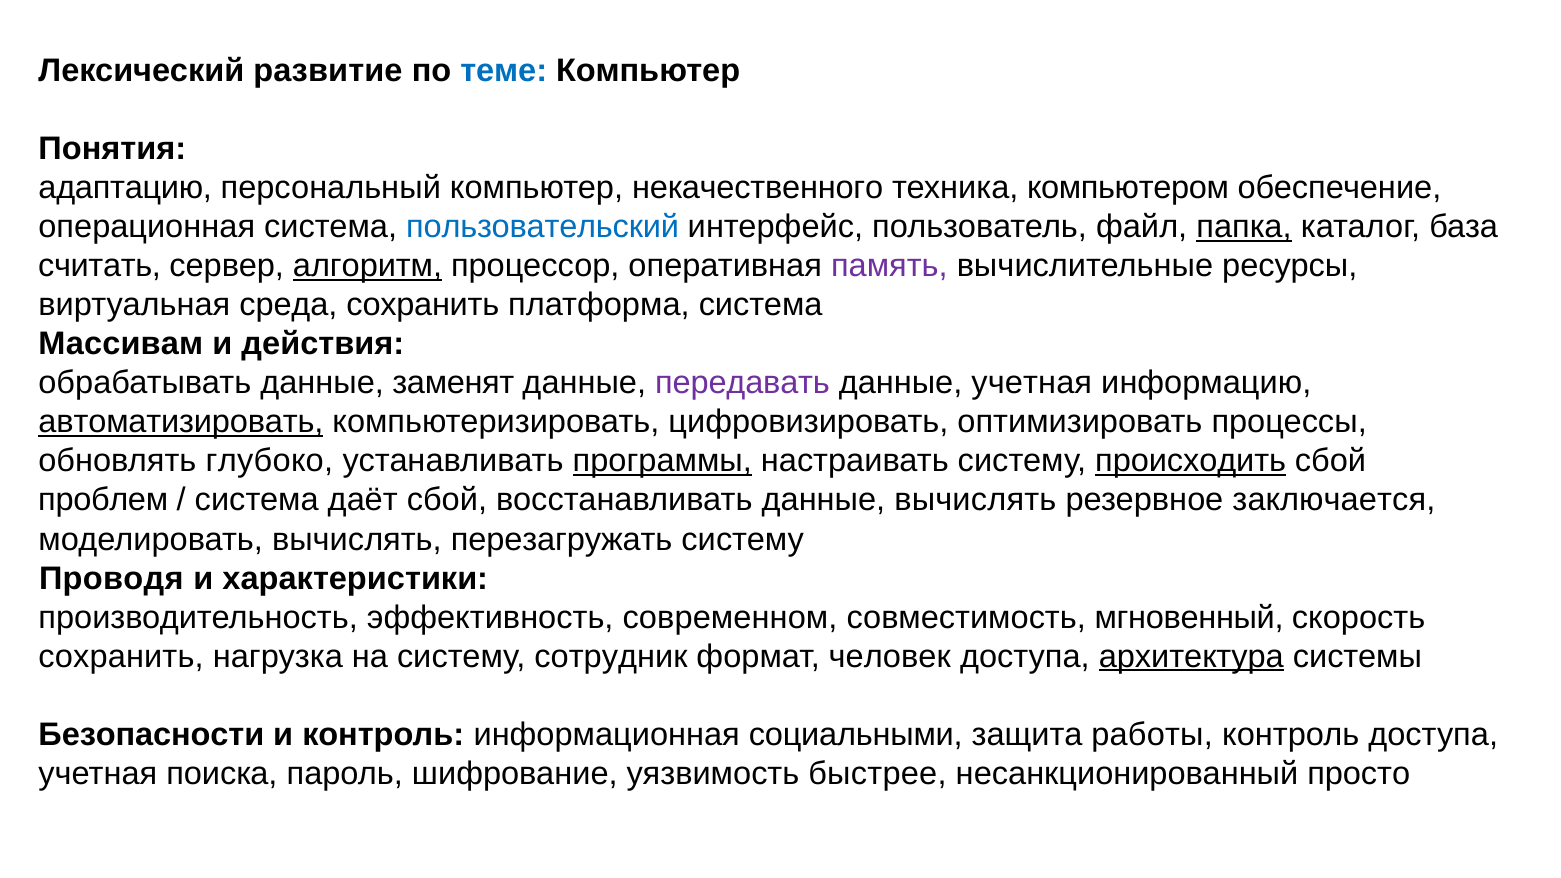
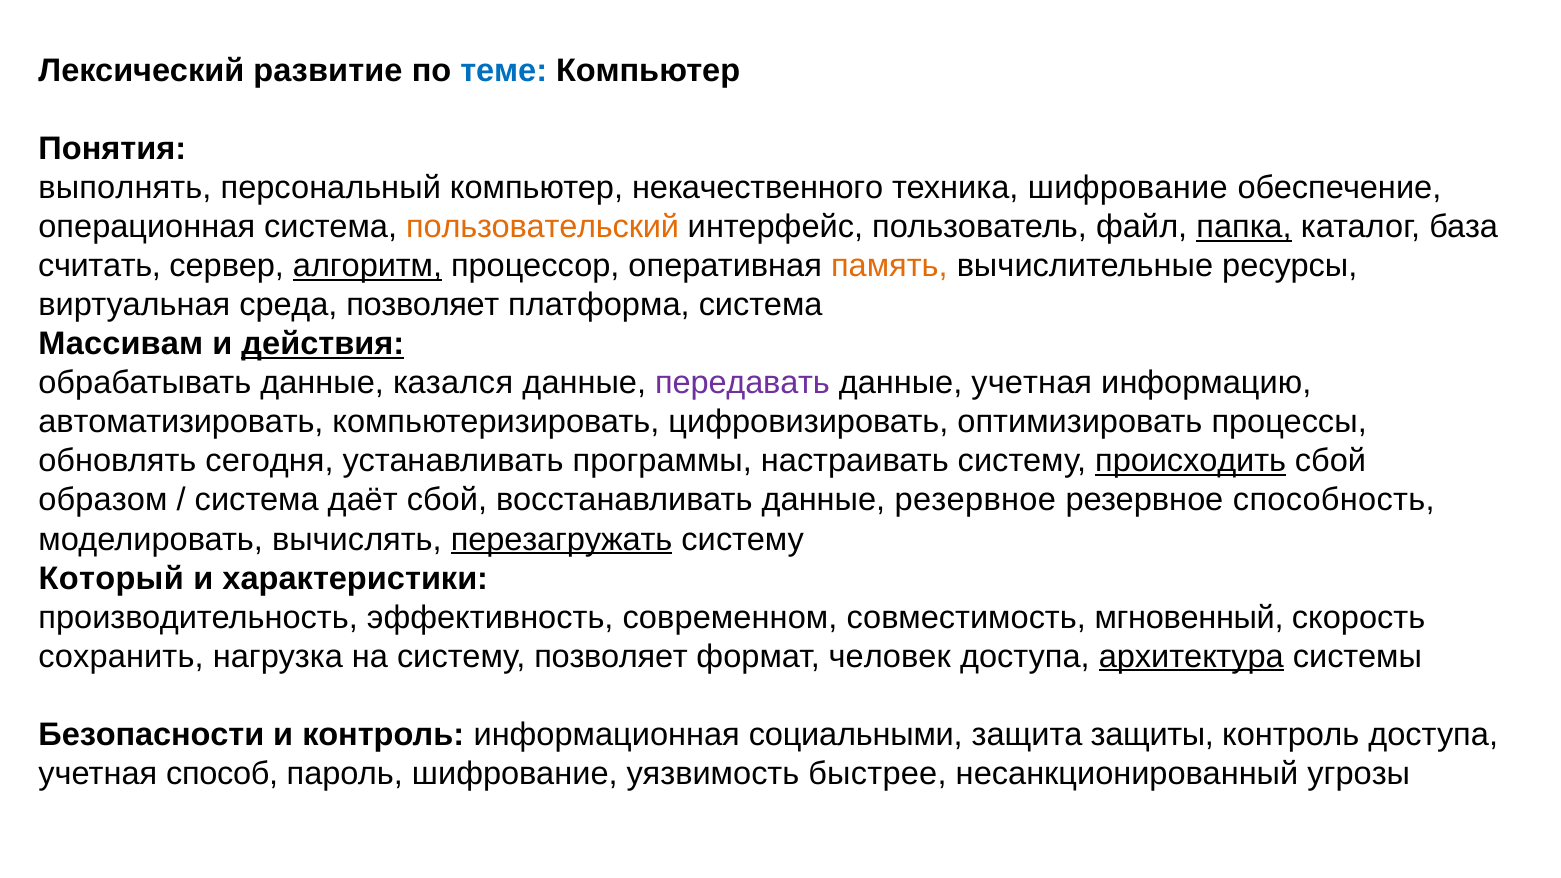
адаптацию: адаптацию -> выполнять
техника компьютером: компьютером -> шифрование
пользовательский colour: blue -> orange
память colour: purple -> orange
среда сохранить: сохранить -> позволяет
действия underline: none -> present
заменят: заменят -> казался
автоматизировать underline: present -> none
глубоко: глубоко -> сегодня
программы underline: present -> none
проблем: проблем -> образом
данные вычислять: вычислять -> резервное
заключается: заключается -> способность
перезагружать underline: none -> present
Проводя: Проводя -> Который
систему сотрудник: сотрудник -> позволяет
работы: работы -> защиты
поиска: поиска -> способ
просто: просто -> угрозы
